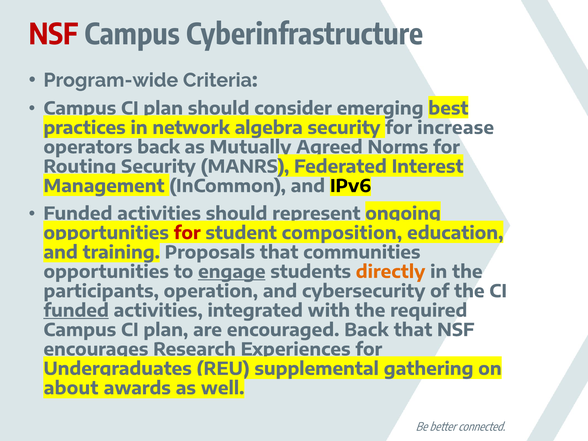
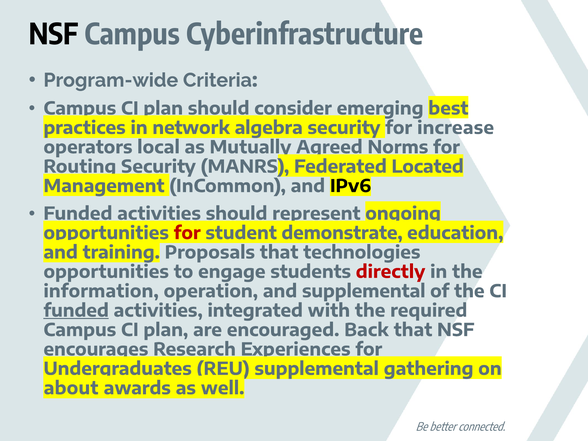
NSF at (53, 35) colour: red -> black
operators back: back -> local
Interest: Interest -> Located
composition: composition -> demonstrate
communities: communities -> technologies
engage underline: present -> none
directly colour: orange -> red
participants: participants -> information
and cybersecurity: cybersecurity -> supplemental
